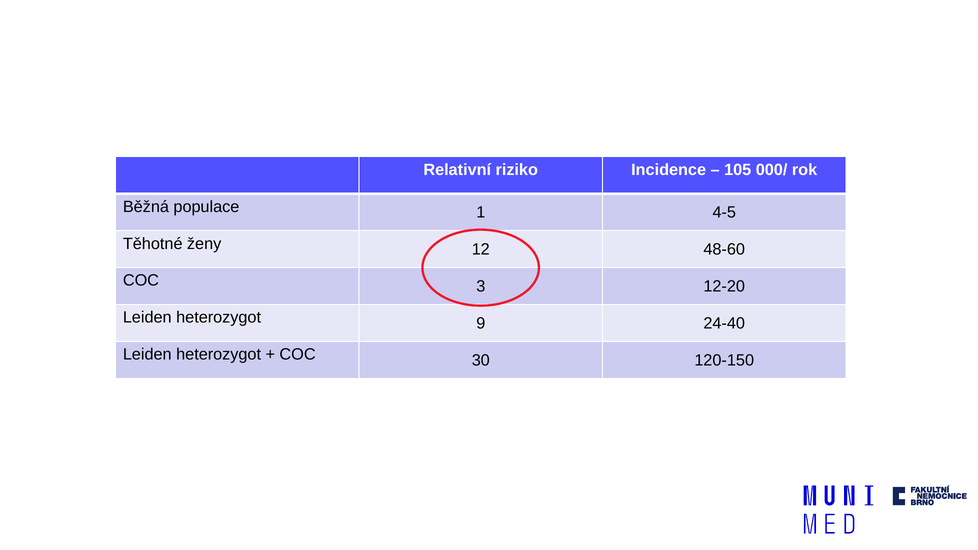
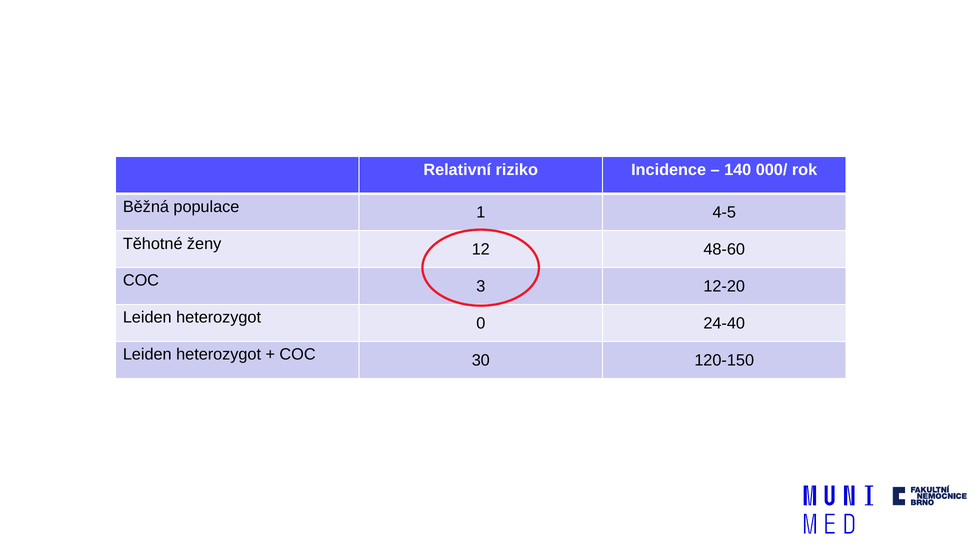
105: 105 -> 140
9: 9 -> 0
